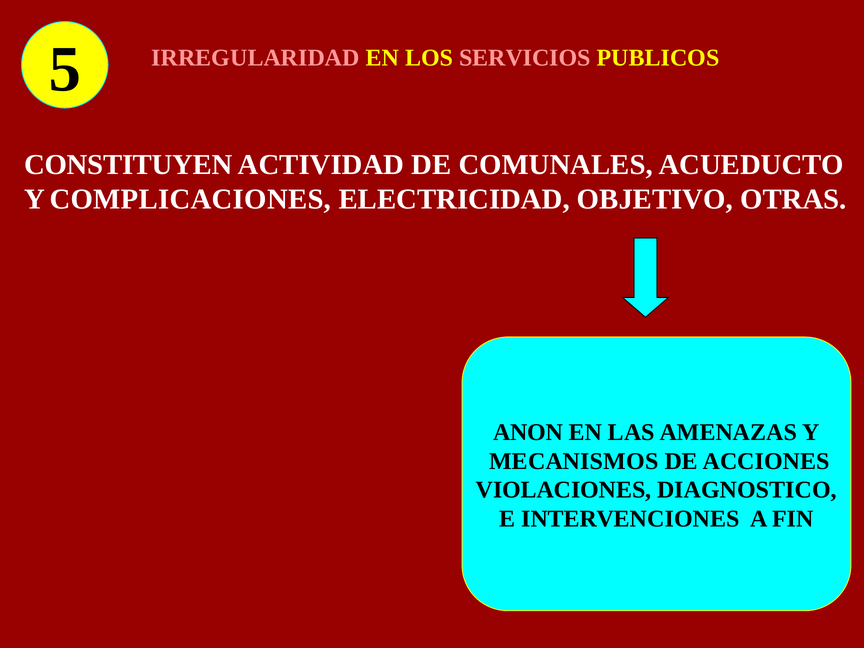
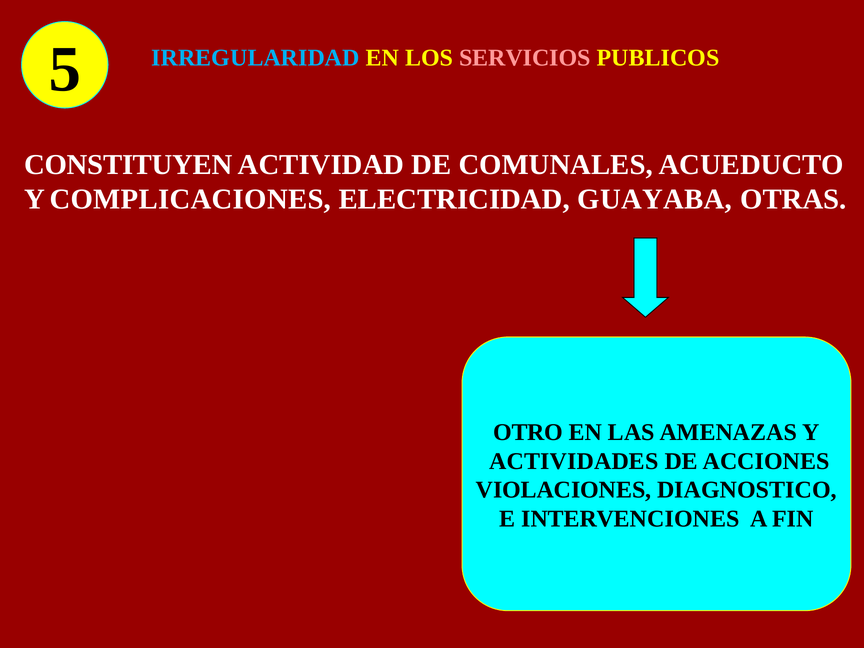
IRREGULARIDAD colour: pink -> light blue
OBJETIVO: OBJETIVO -> GUAYABA
ANON: ANON -> OTRO
MECANISMOS: MECANISMOS -> ACTIVIDADES
